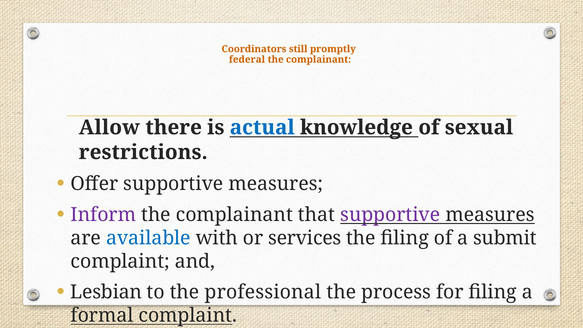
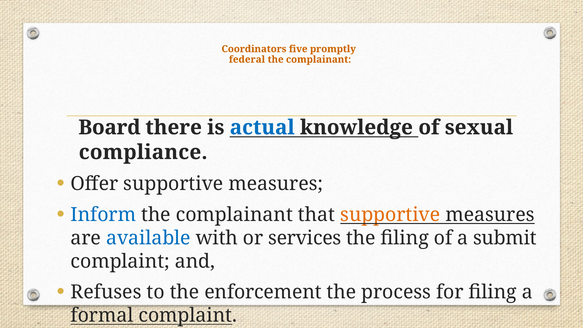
still: still -> five
Allow: Allow -> Board
restrictions: restrictions -> compliance
Inform colour: purple -> blue
supportive at (390, 215) colour: purple -> orange
Lesbian: Lesbian -> Refuses
professional: professional -> enforcement
